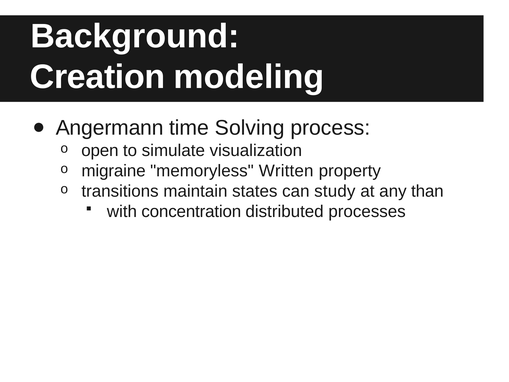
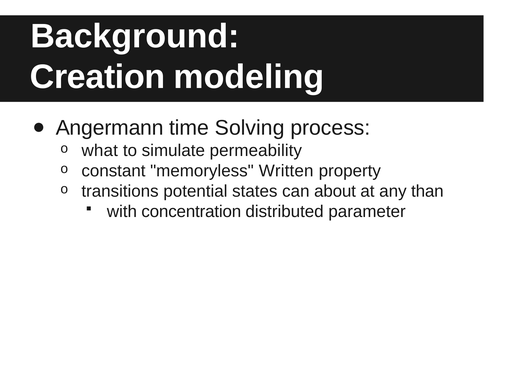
open: open -> what
visualization: visualization -> permeability
migraine: migraine -> constant
maintain: maintain -> potential
study: study -> about
processes: processes -> parameter
